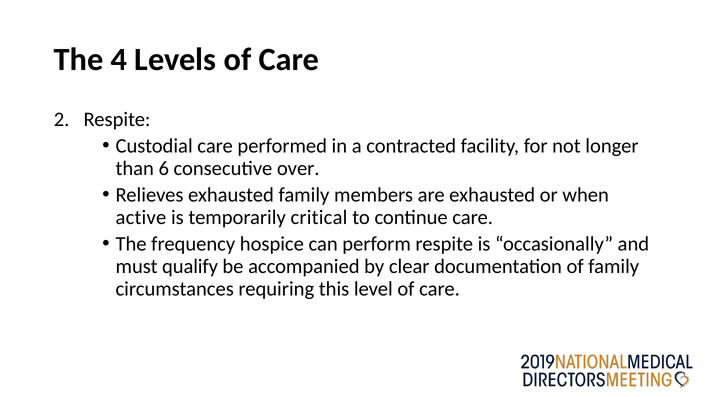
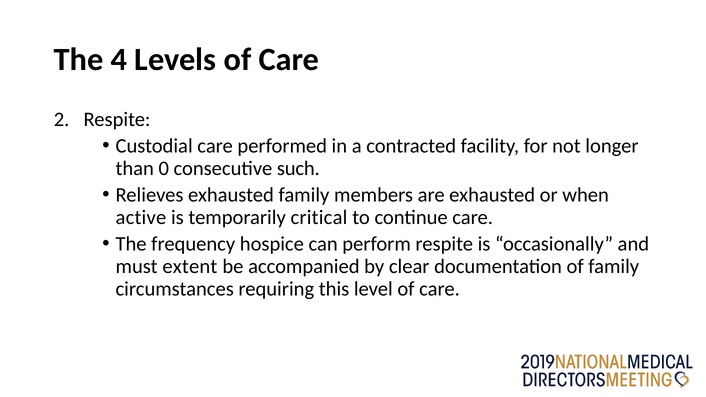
6: 6 -> 0
over: over -> such
qualify: qualify -> extent
